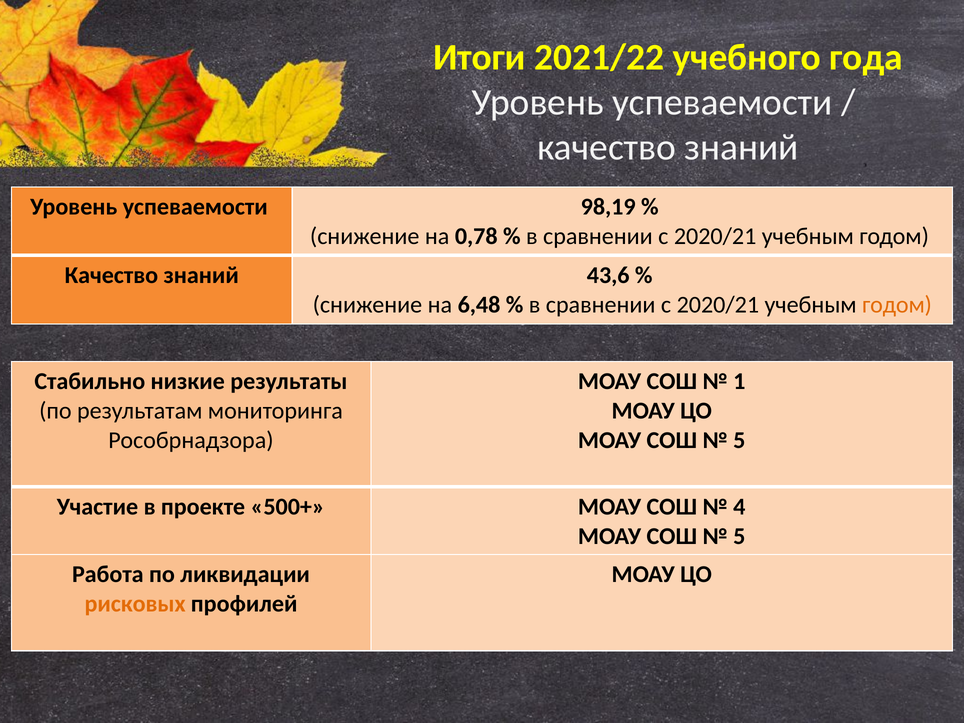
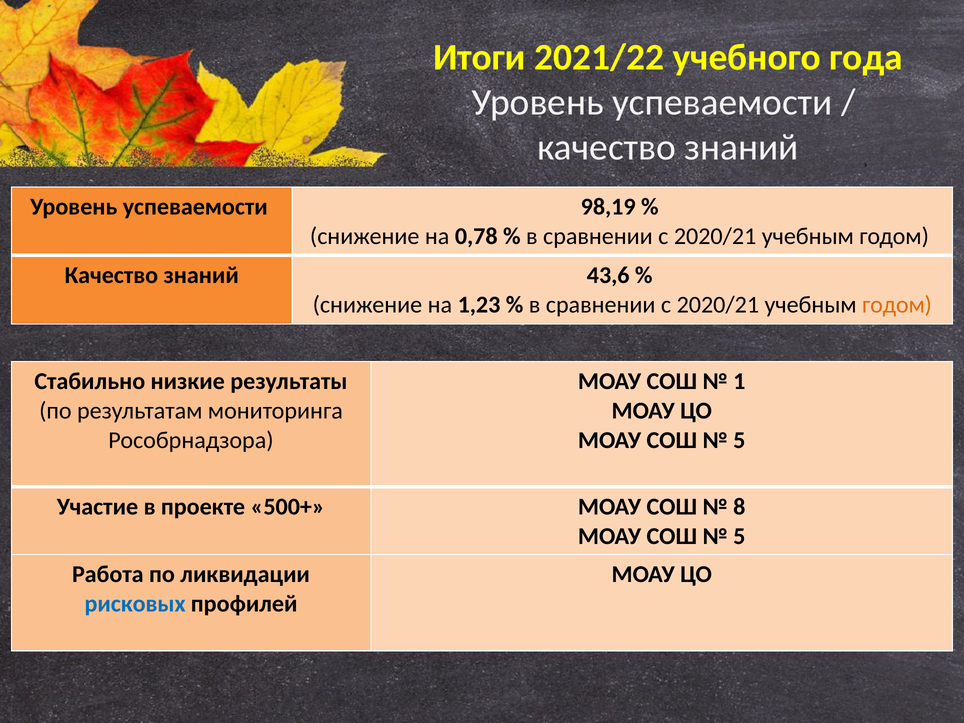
6,48: 6,48 -> 1,23
4: 4 -> 8
рисковых colour: orange -> blue
